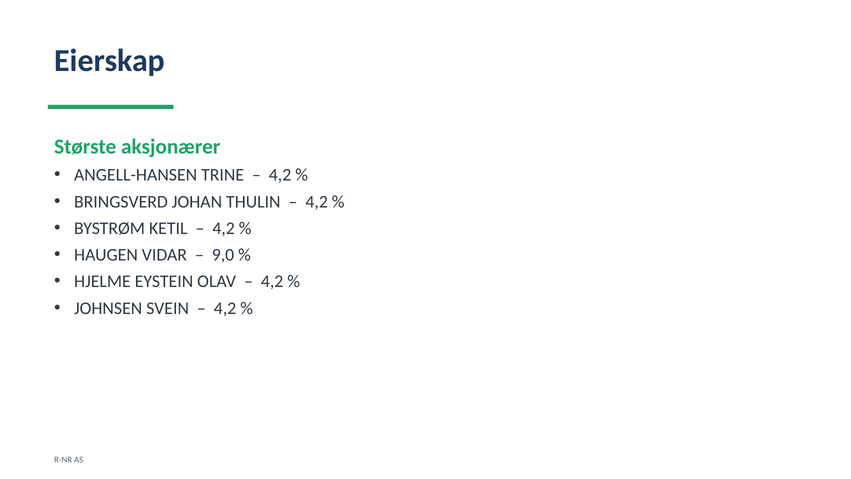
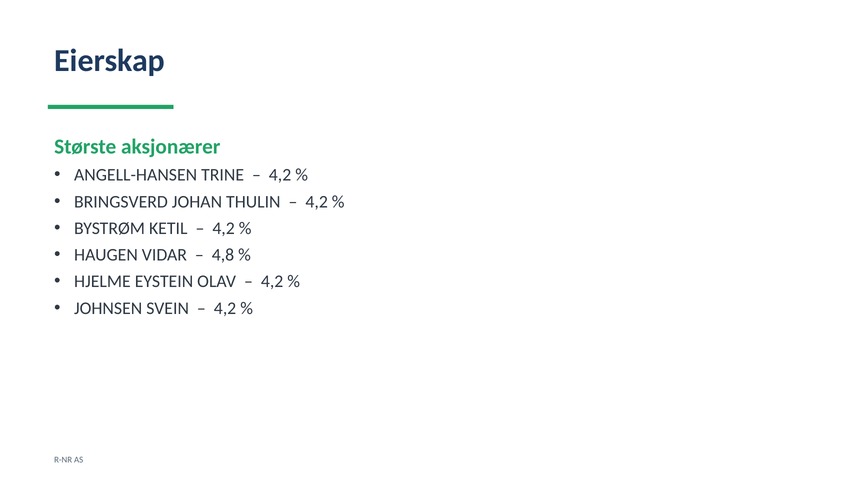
9,0: 9,0 -> 4,8
